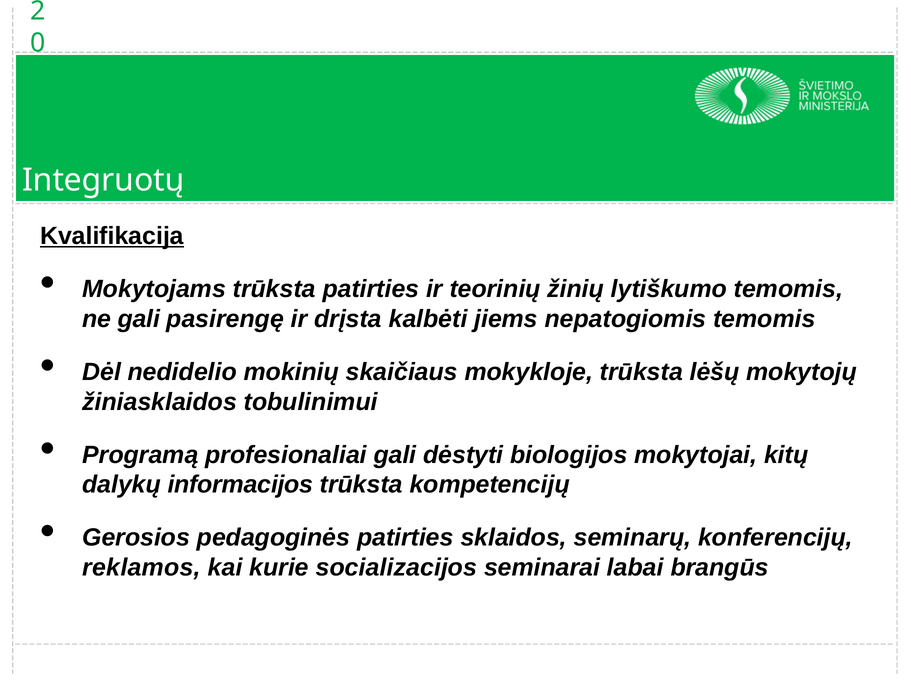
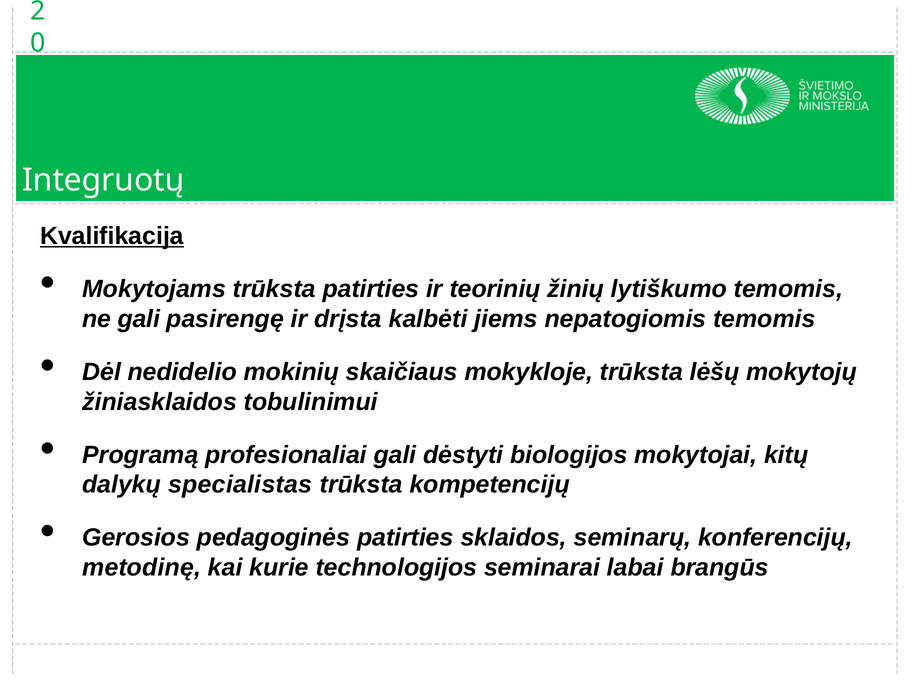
informacijos: informacijos -> specialistas
reklamos: reklamos -> metodinę
socializacijos: socializacijos -> technologijos
